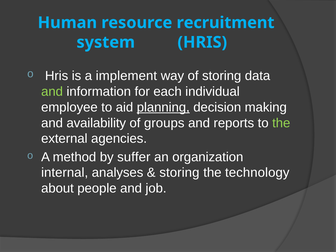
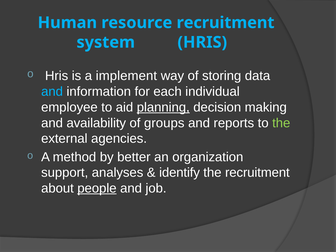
and at (52, 92) colour: light green -> light blue
suffer: suffer -> better
internal: internal -> support
storing at (179, 173): storing -> identify
the technology: technology -> recruitment
people underline: none -> present
